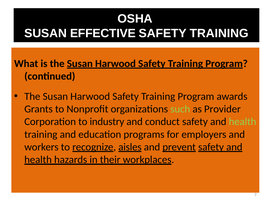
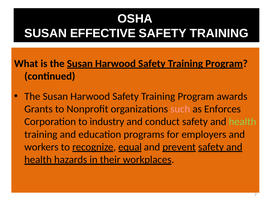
such colour: light green -> pink
Provider: Provider -> Enforces
aisles: aisles -> equal
